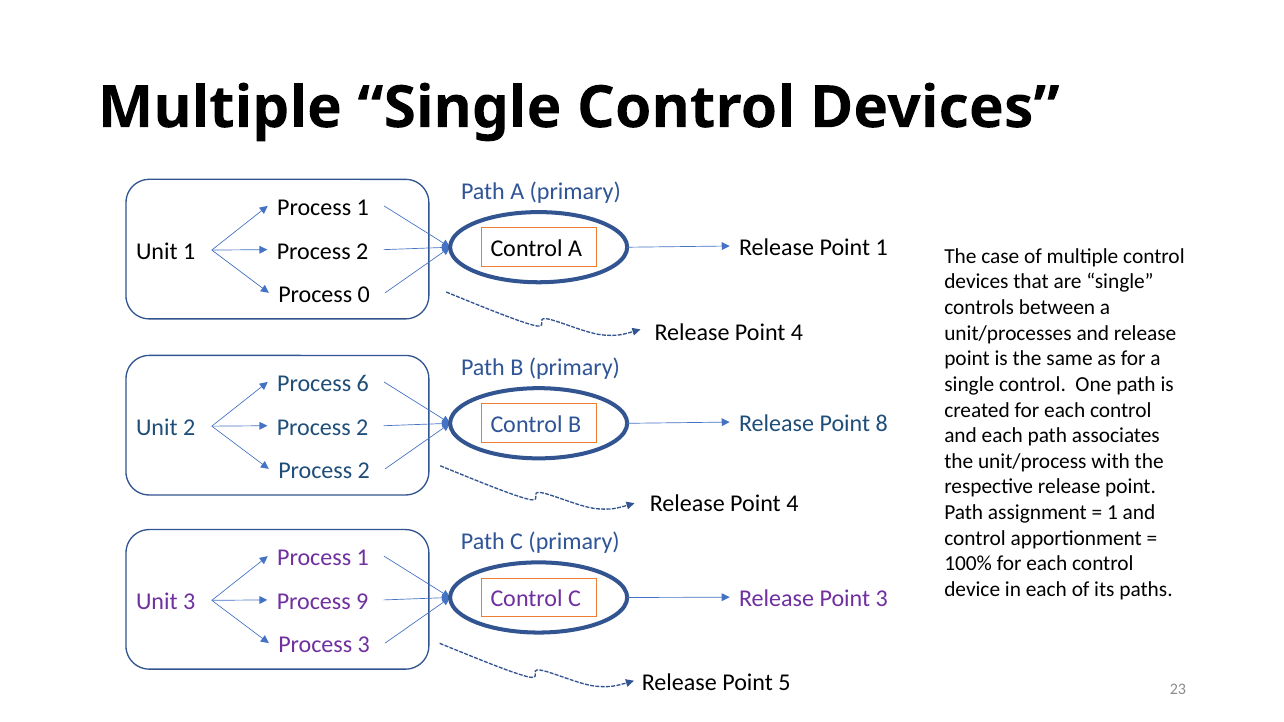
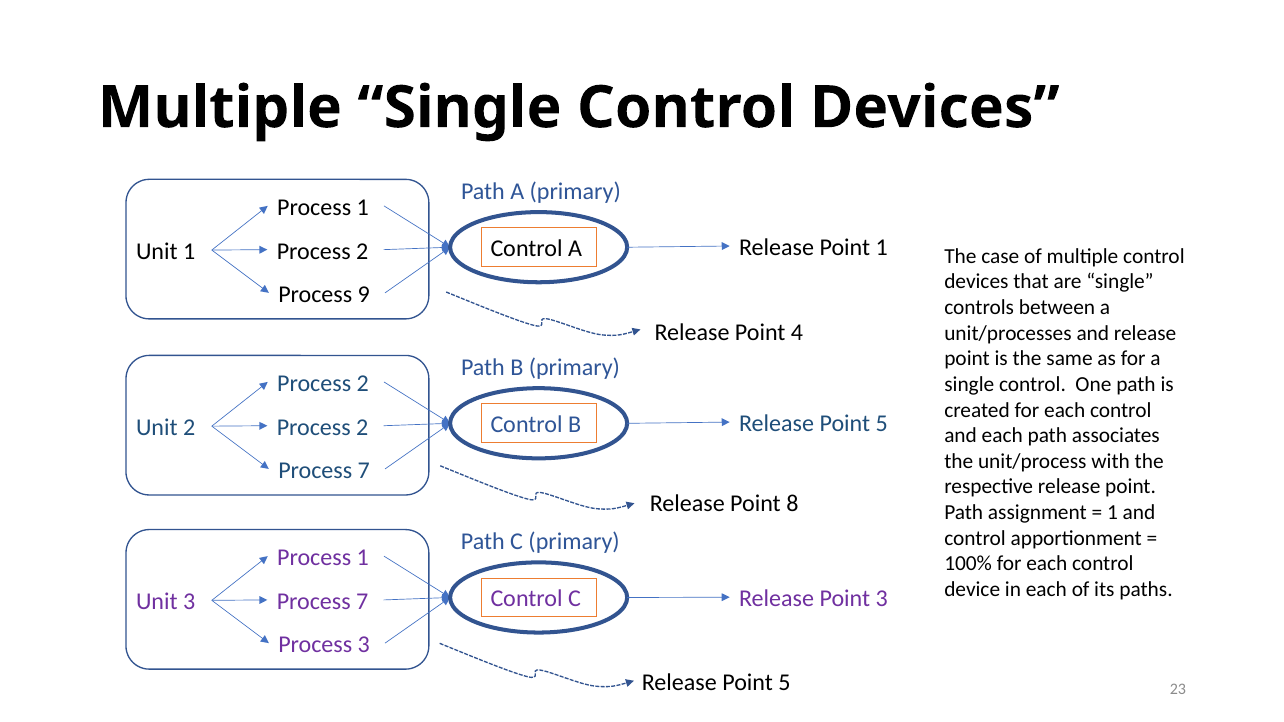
0: 0 -> 9
6 at (363, 384): 6 -> 2
8 at (882, 424): 8 -> 5
2 at (364, 471): 2 -> 7
4 at (792, 504): 4 -> 8
9 at (362, 602): 9 -> 7
